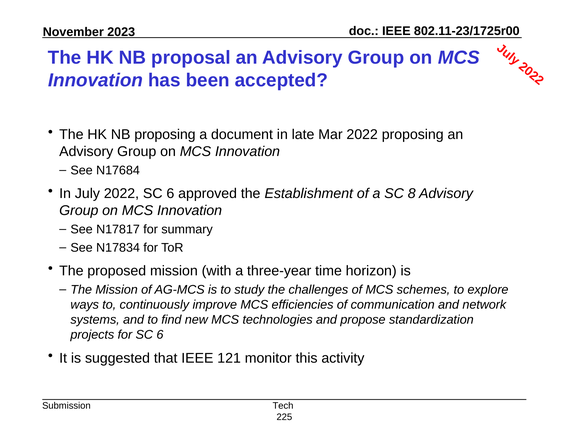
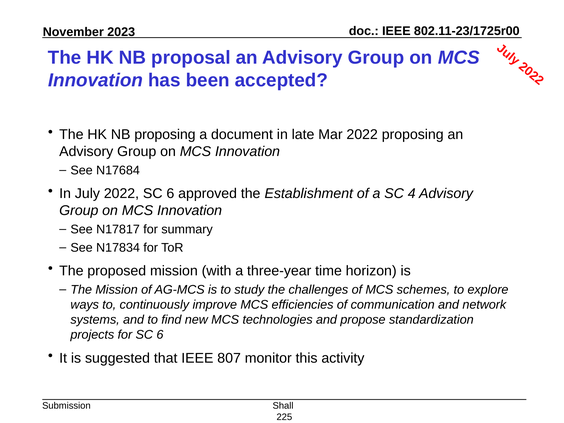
8: 8 -> 4
121: 121 -> 807
Tech: Tech -> Shall
